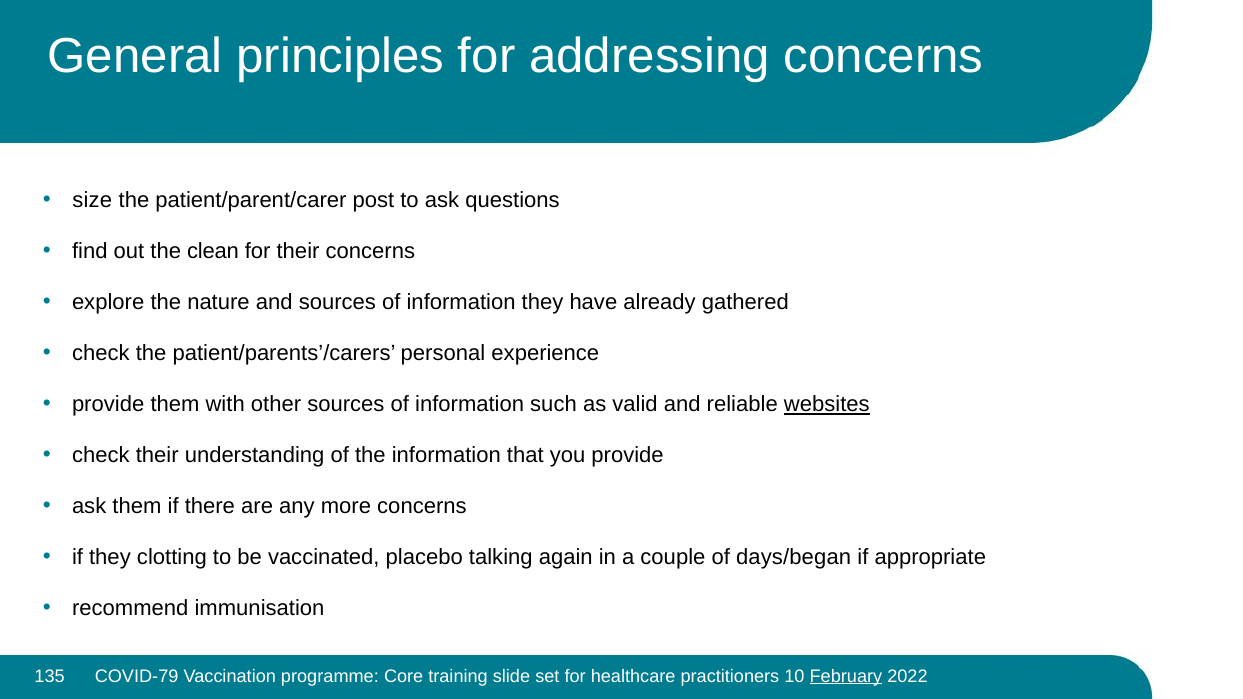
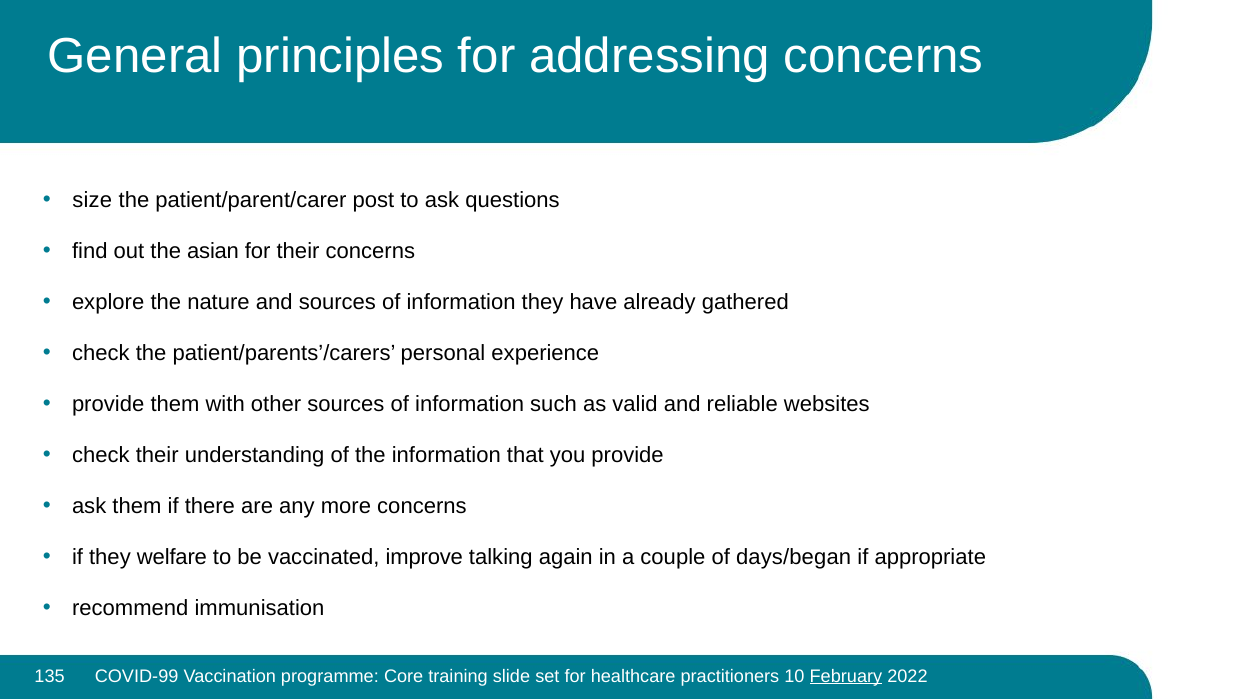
clean: clean -> asian
websites underline: present -> none
clotting: clotting -> welfare
placebo: placebo -> improve
COVID-79: COVID-79 -> COVID-99
